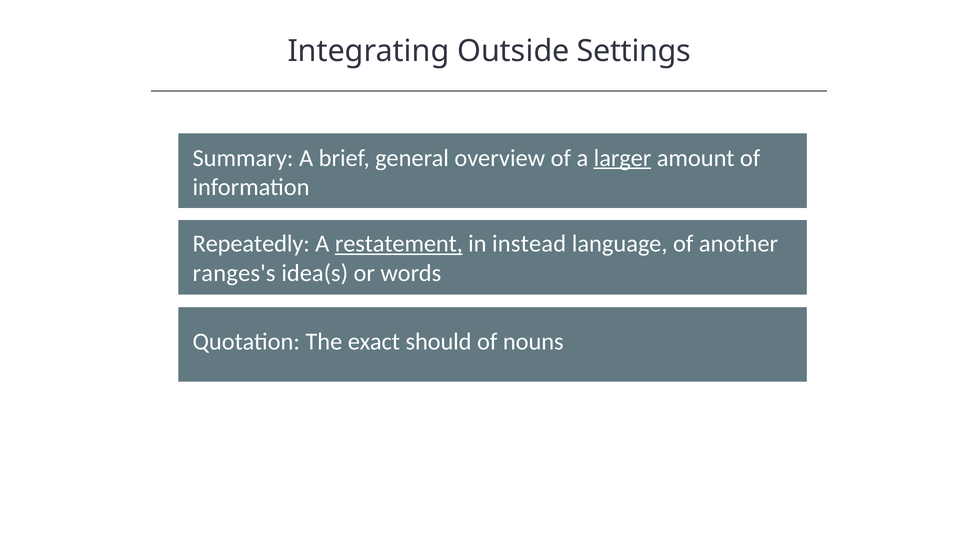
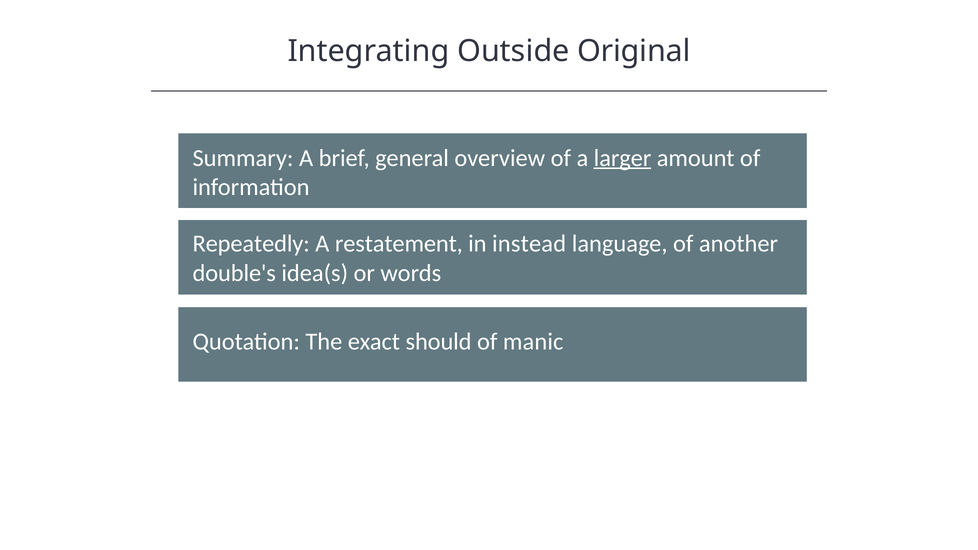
Settings: Settings -> Original
restatement underline: present -> none
ranges's: ranges's -> double's
nouns: nouns -> manic
